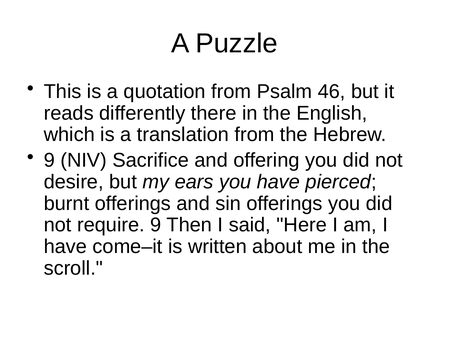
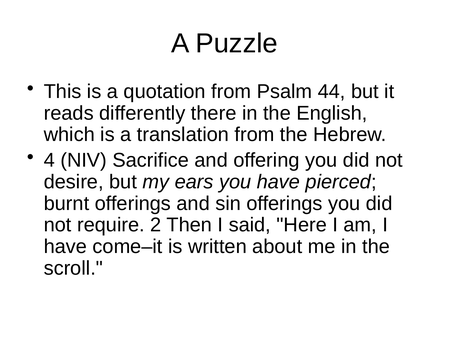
46: 46 -> 44
9 at (49, 160): 9 -> 4
require 9: 9 -> 2
